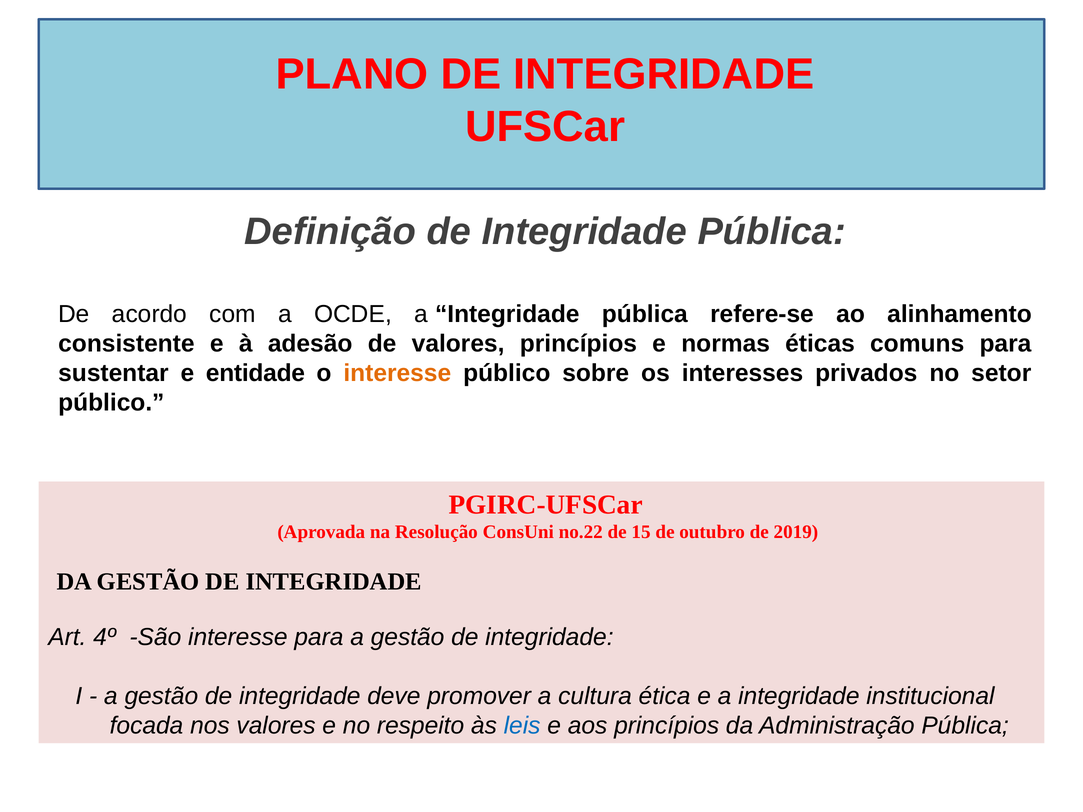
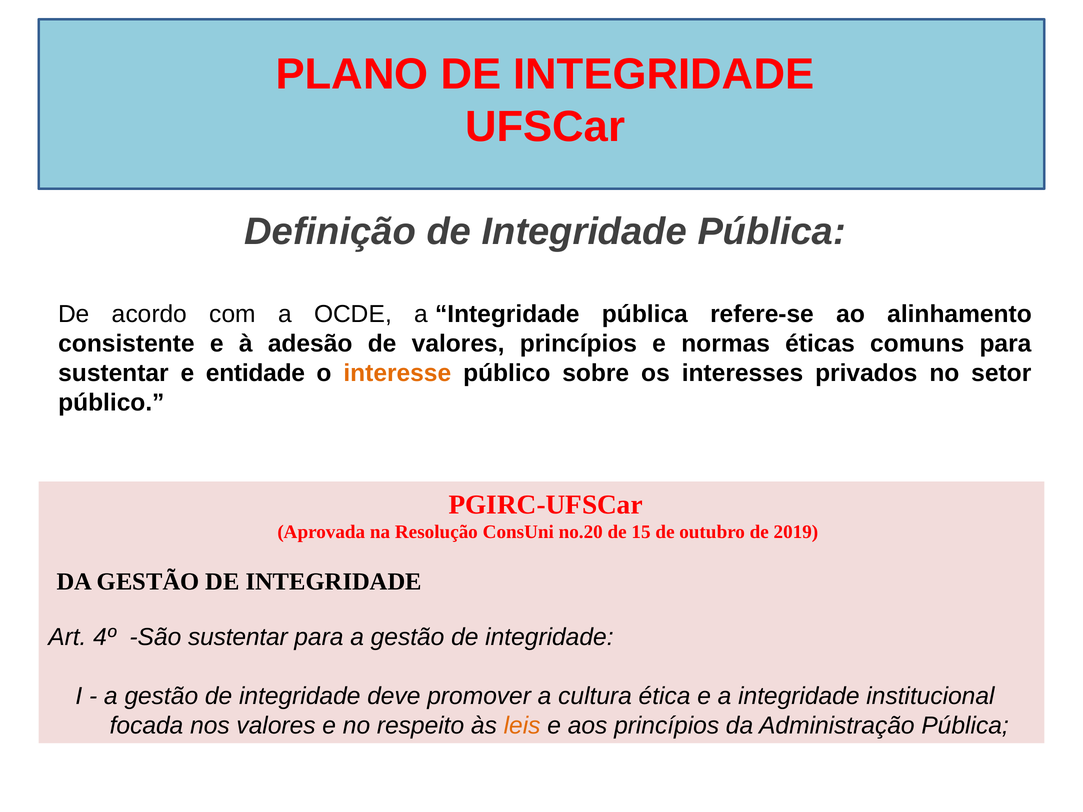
no.22: no.22 -> no.20
São interesse: interesse -> sustentar
leis colour: blue -> orange
